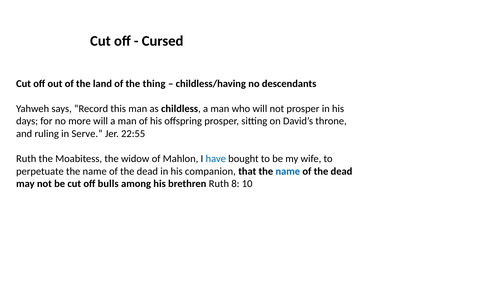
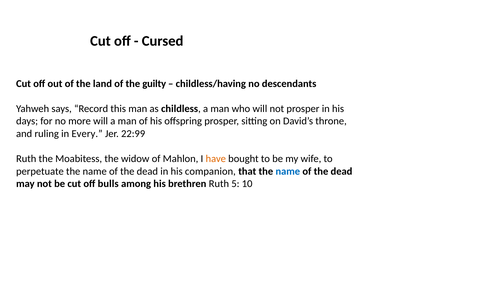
thing: thing -> guilty
Serve: Serve -> Every
22:55: 22:55 -> 22:99
have colour: blue -> orange
8: 8 -> 5
